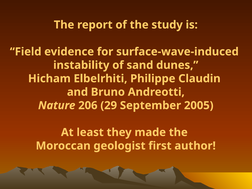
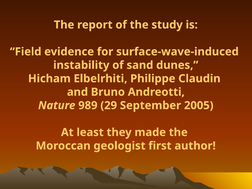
206: 206 -> 989
